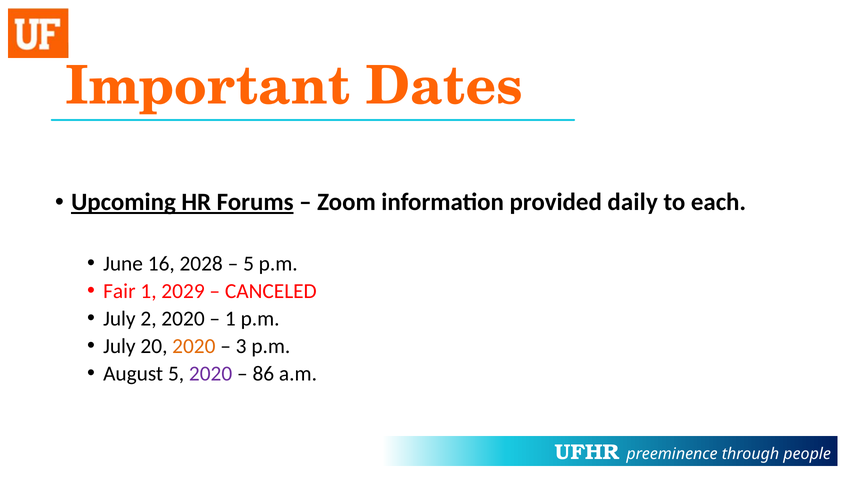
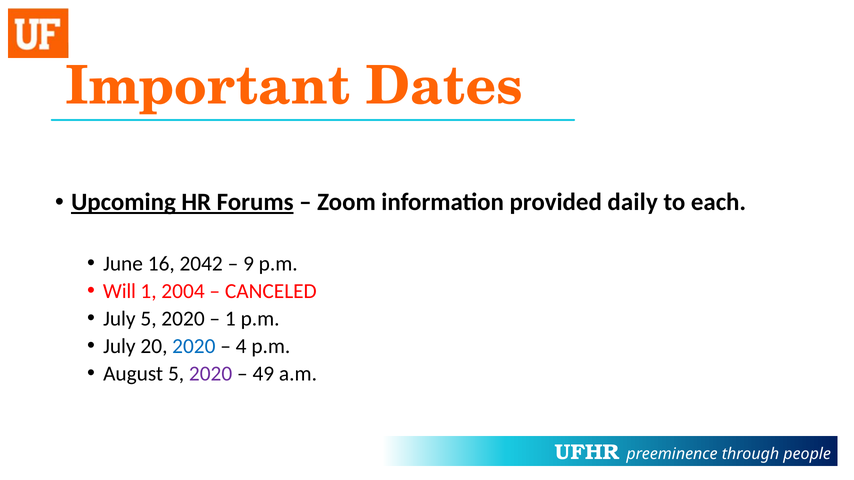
2028: 2028 -> 2042
5 at (249, 264): 5 -> 9
Fair: Fair -> Will
2029: 2029 -> 2004
July 2: 2 -> 5
2020 at (194, 346) colour: orange -> blue
3: 3 -> 4
86: 86 -> 49
